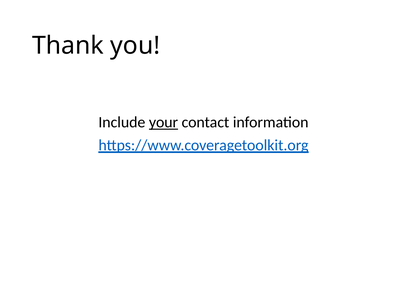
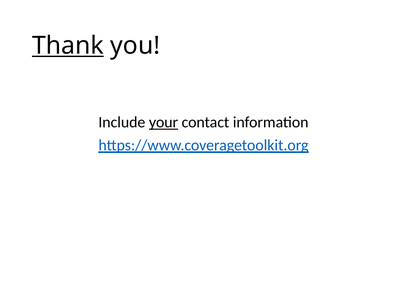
Thank underline: none -> present
